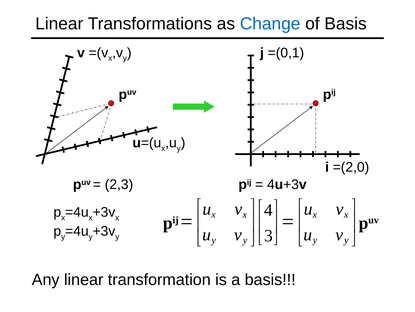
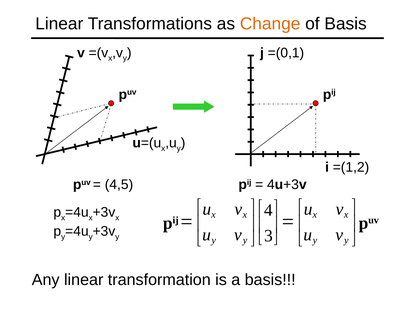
Change colour: blue -> orange
=(2,0: =(2,0 -> =(1,2
2,3: 2,3 -> 4,5
